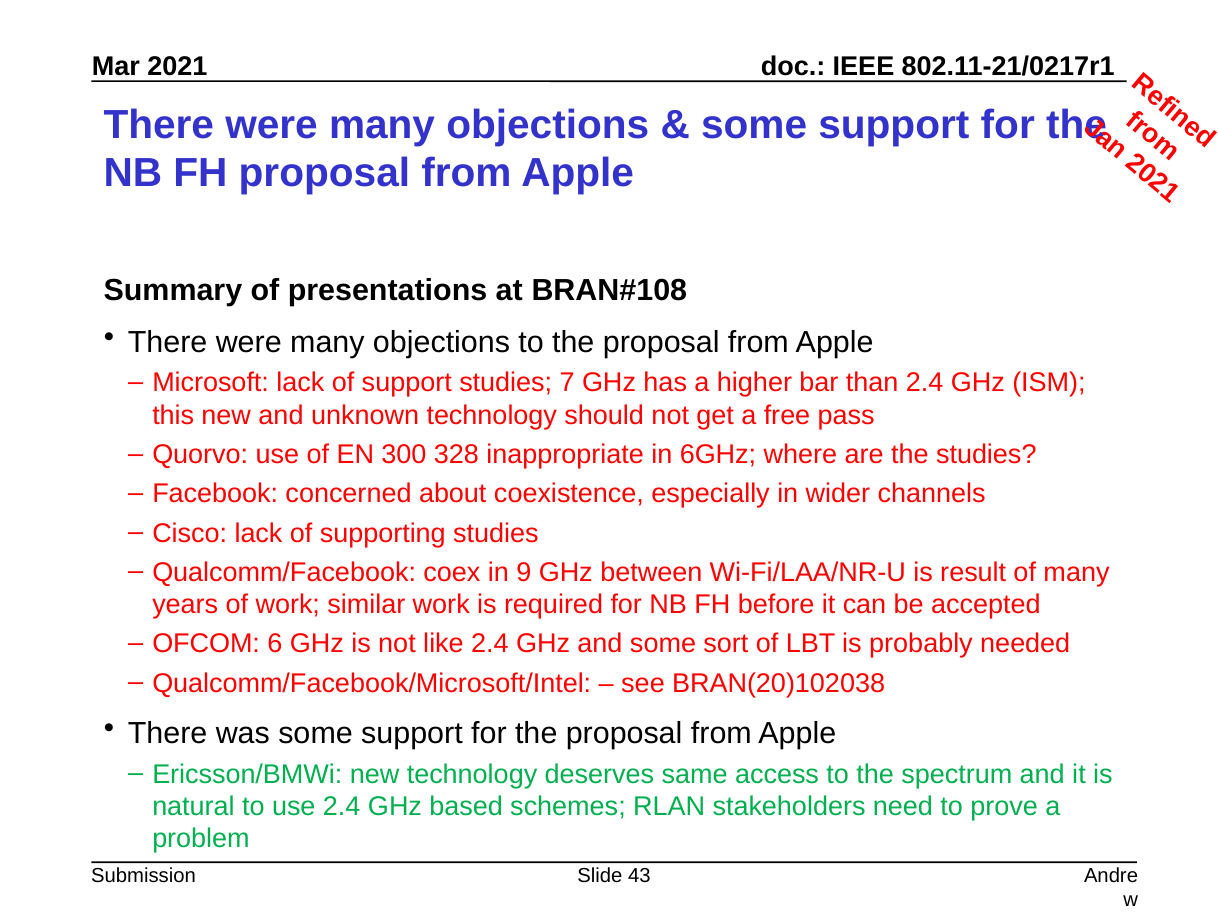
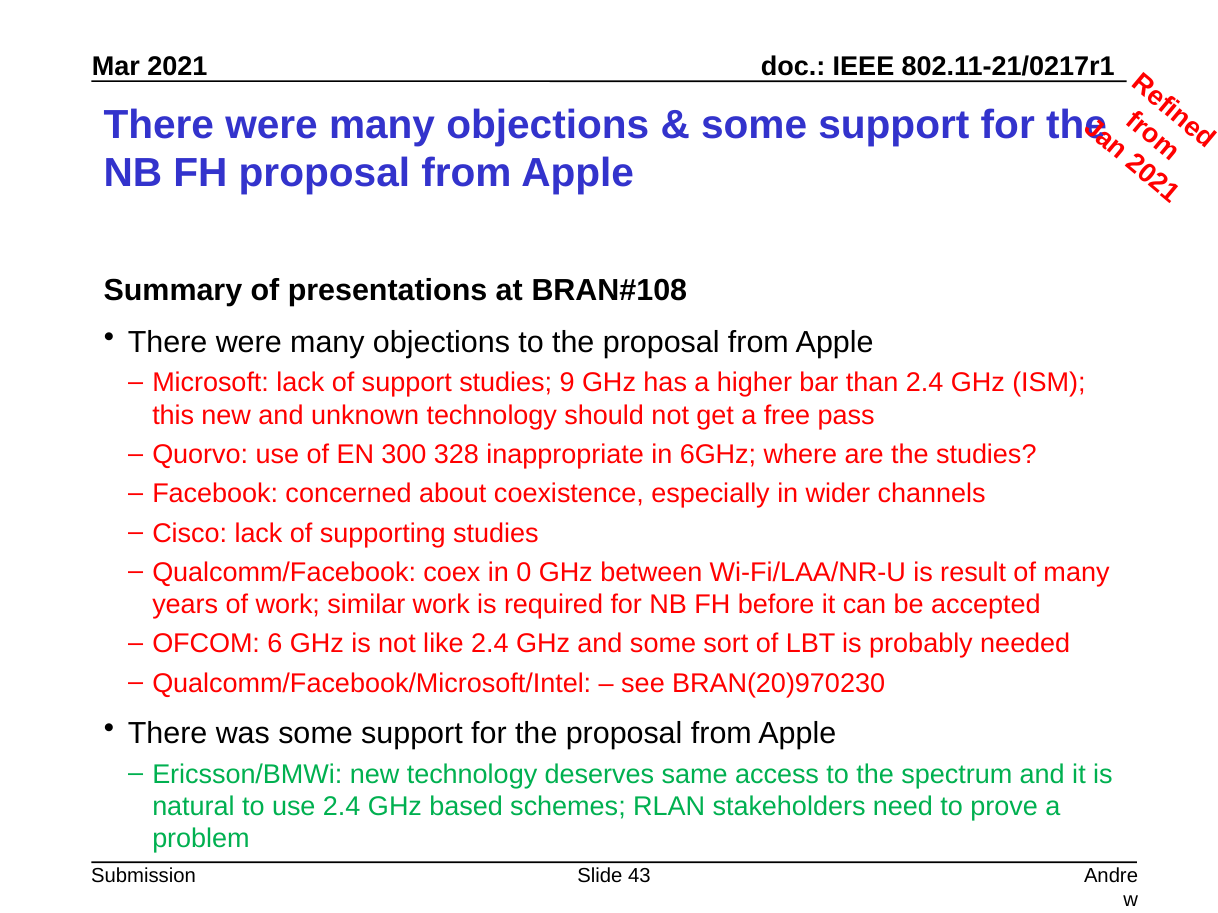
7: 7 -> 9
in 9: 9 -> 0
BRAN(20)102038: BRAN(20)102038 -> BRAN(20)970230
